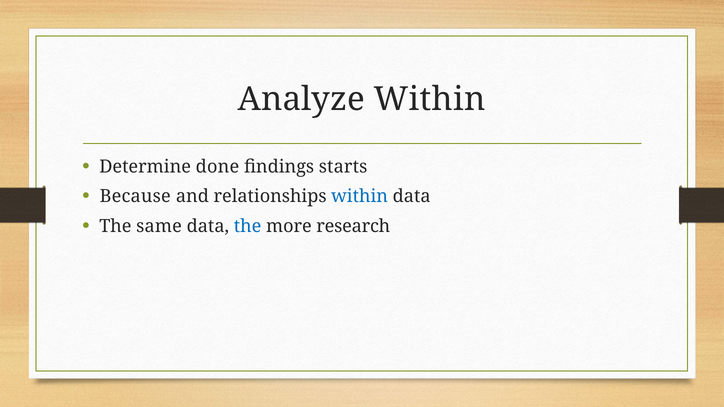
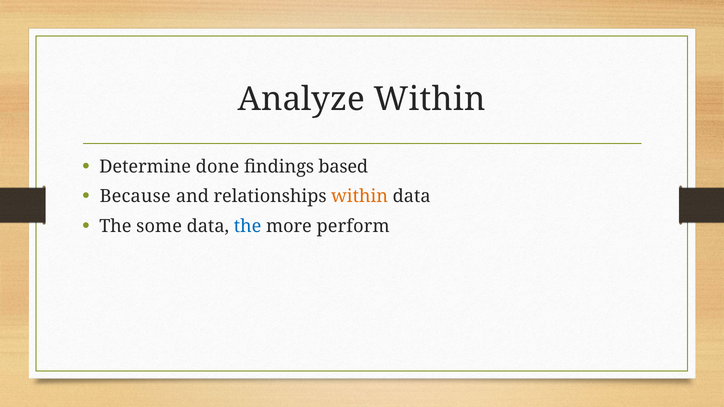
starts: starts -> based
within at (360, 197) colour: blue -> orange
same: same -> some
research: research -> perform
